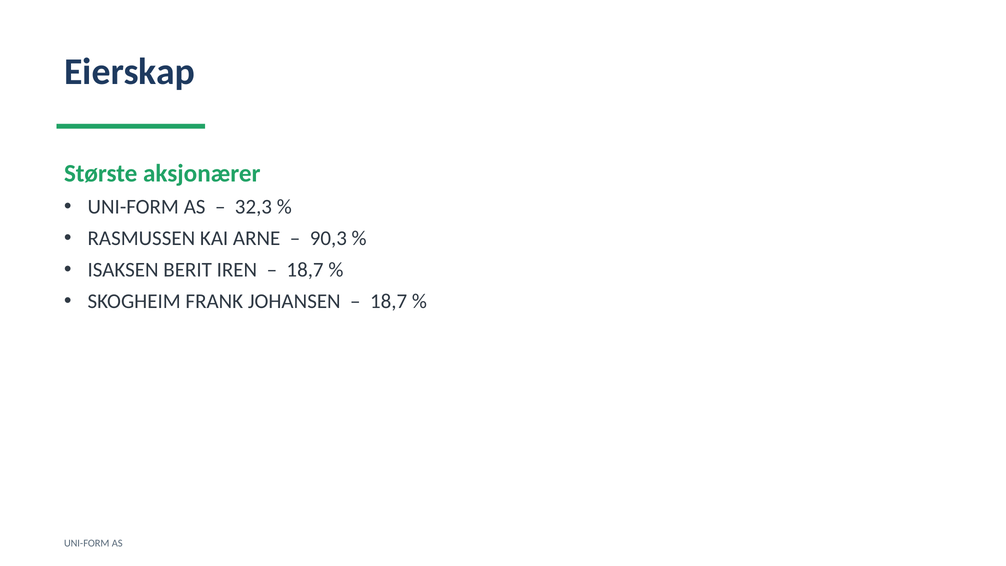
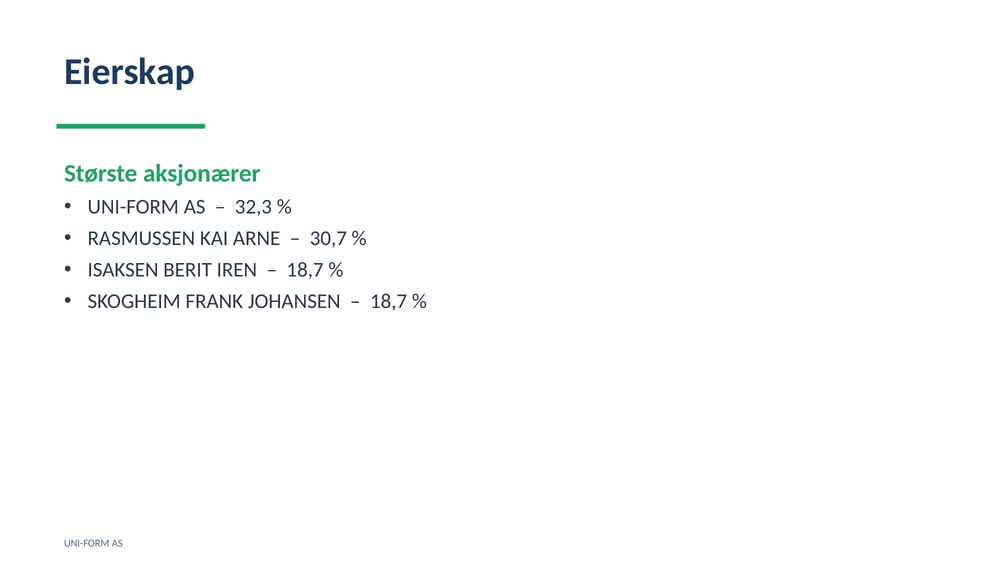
90,3: 90,3 -> 30,7
